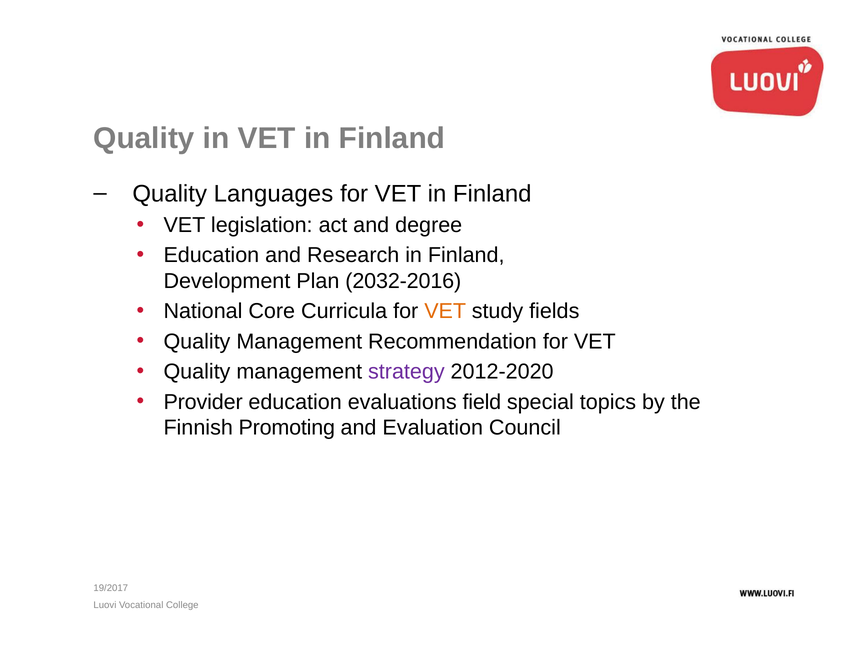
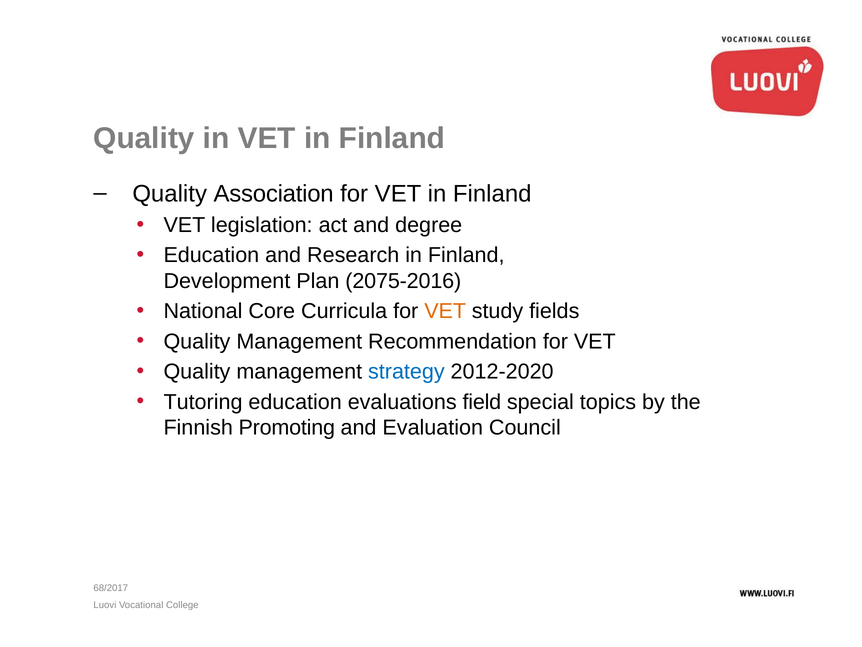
Languages: Languages -> Association
2032-2016: 2032-2016 -> 2075-2016
strategy colour: purple -> blue
Provider: Provider -> Tutoring
19/2017: 19/2017 -> 68/2017
